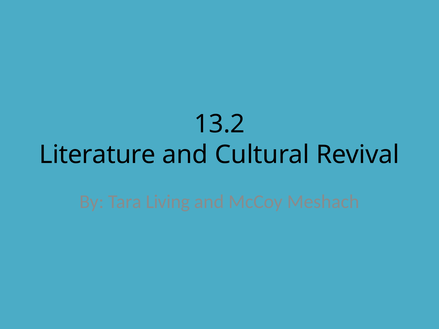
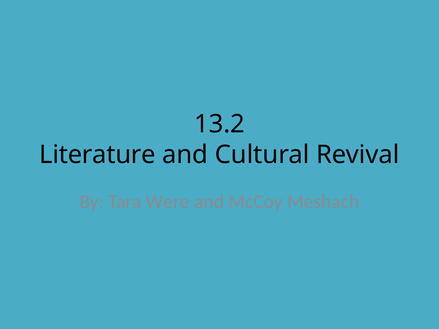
Living: Living -> Were
